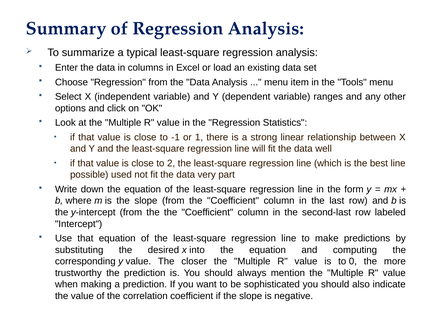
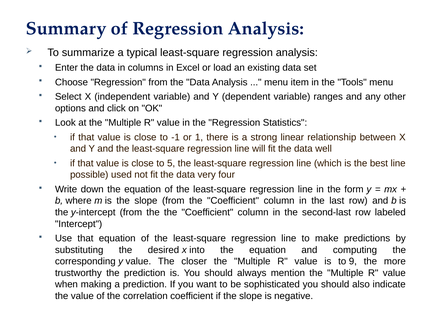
2: 2 -> 5
part: part -> four
0: 0 -> 9
